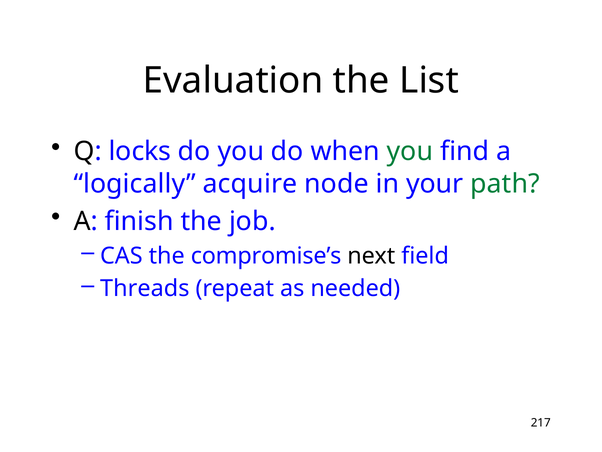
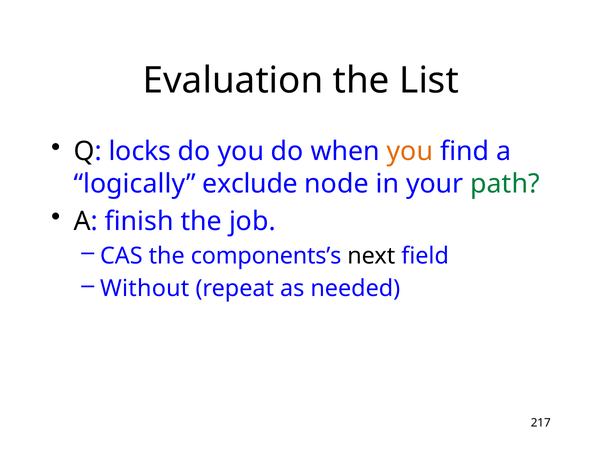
you at (410, 151) colour: green -> orange
acquire: acquire -> exclude
compromise’s: compromise’s -> components’s
Threads: Threads -> Without
